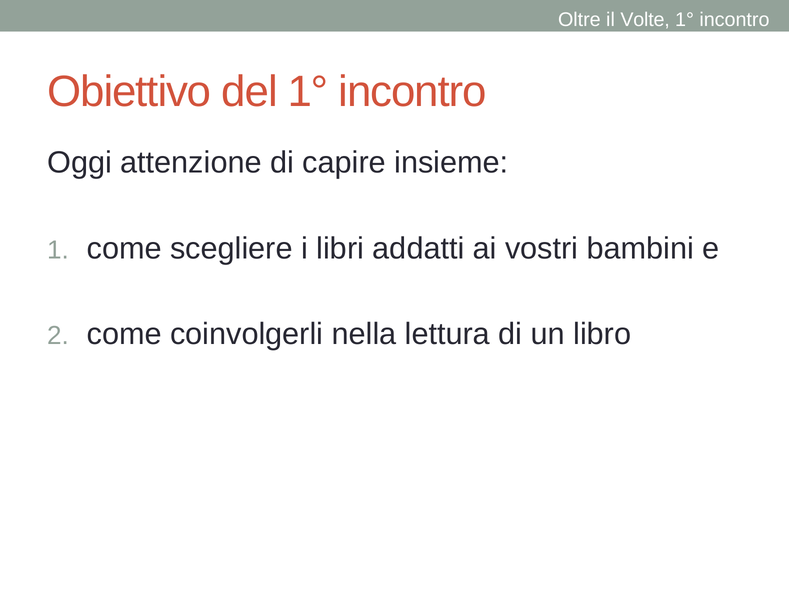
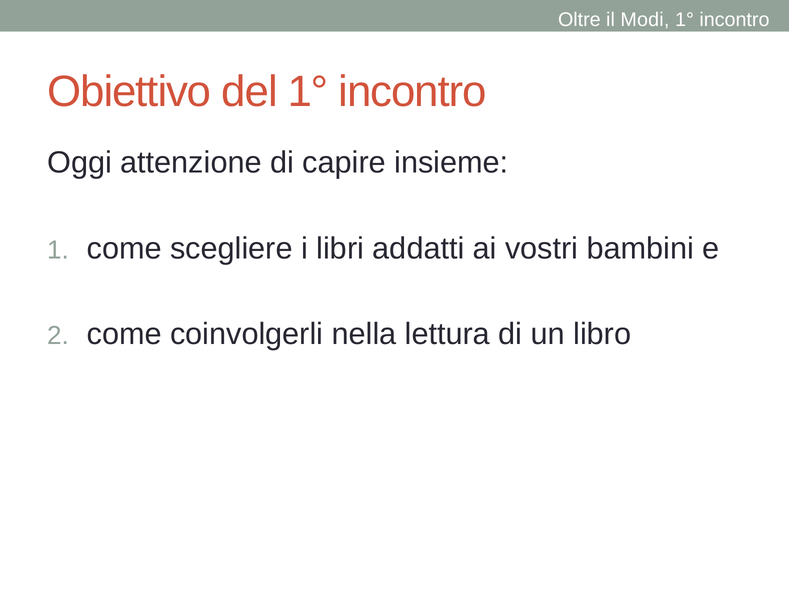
Volte: Volte -> Modi
